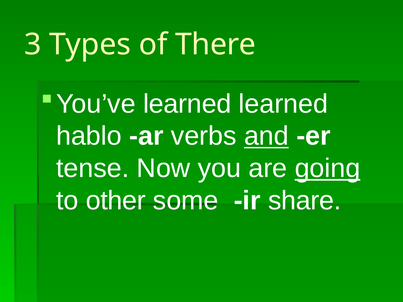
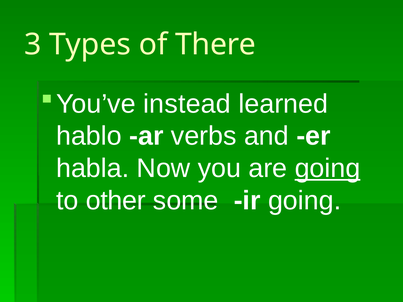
You’ve learned: learned -> instead
and underline: present -> none
tense: tense -> habla
ir share: share -> going
